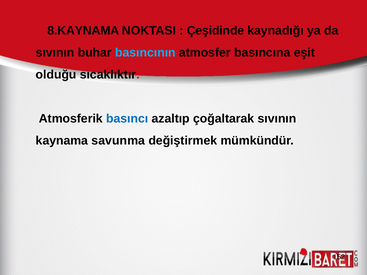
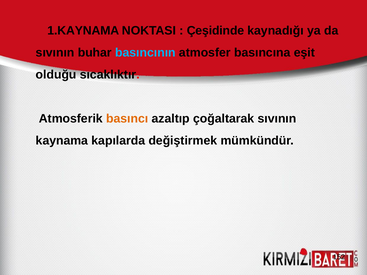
8.KAYNAMA: 8.KAYNAMA -> 1.KAYNAMA
basıncı colour: blue -> orange
savunma: savunma -> kapılarda
